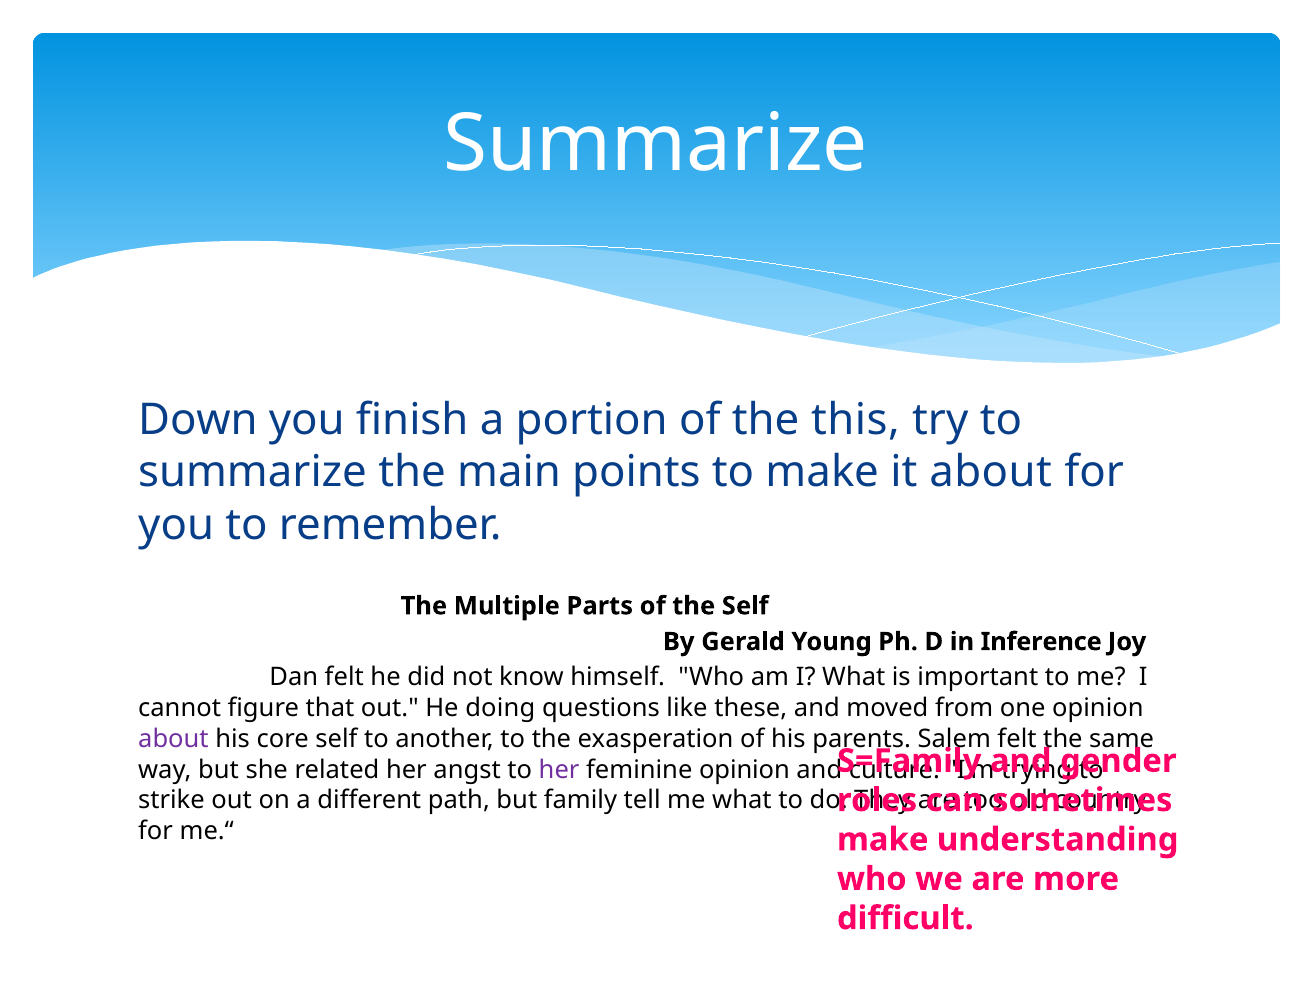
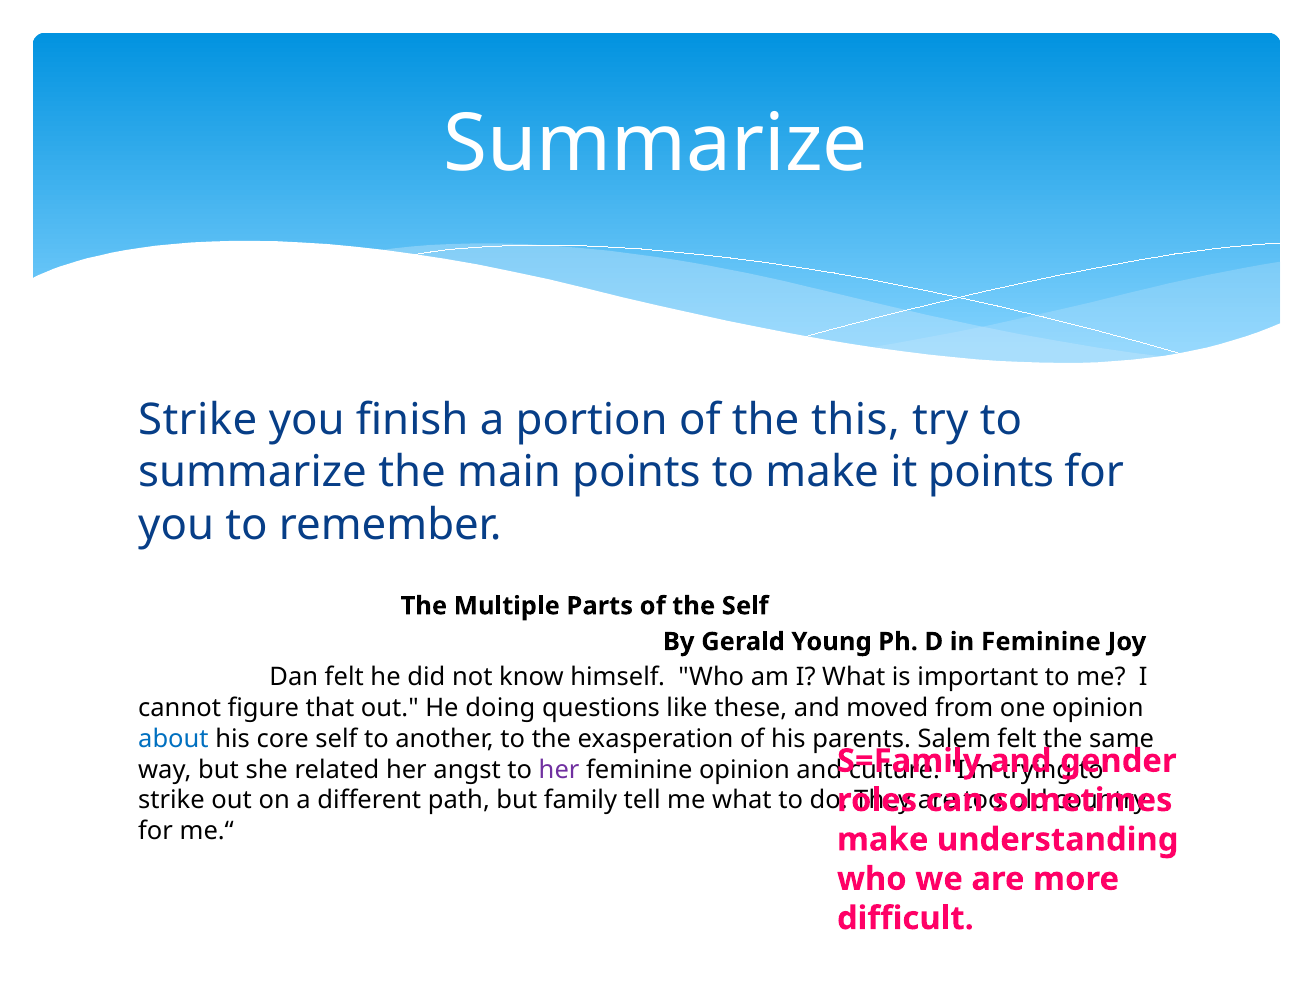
Down at (198, 420): Down -> Strike
it about: about -> points
in Inference: Inference -> Feminine
about at (173, 739) colour: purple -> blue
